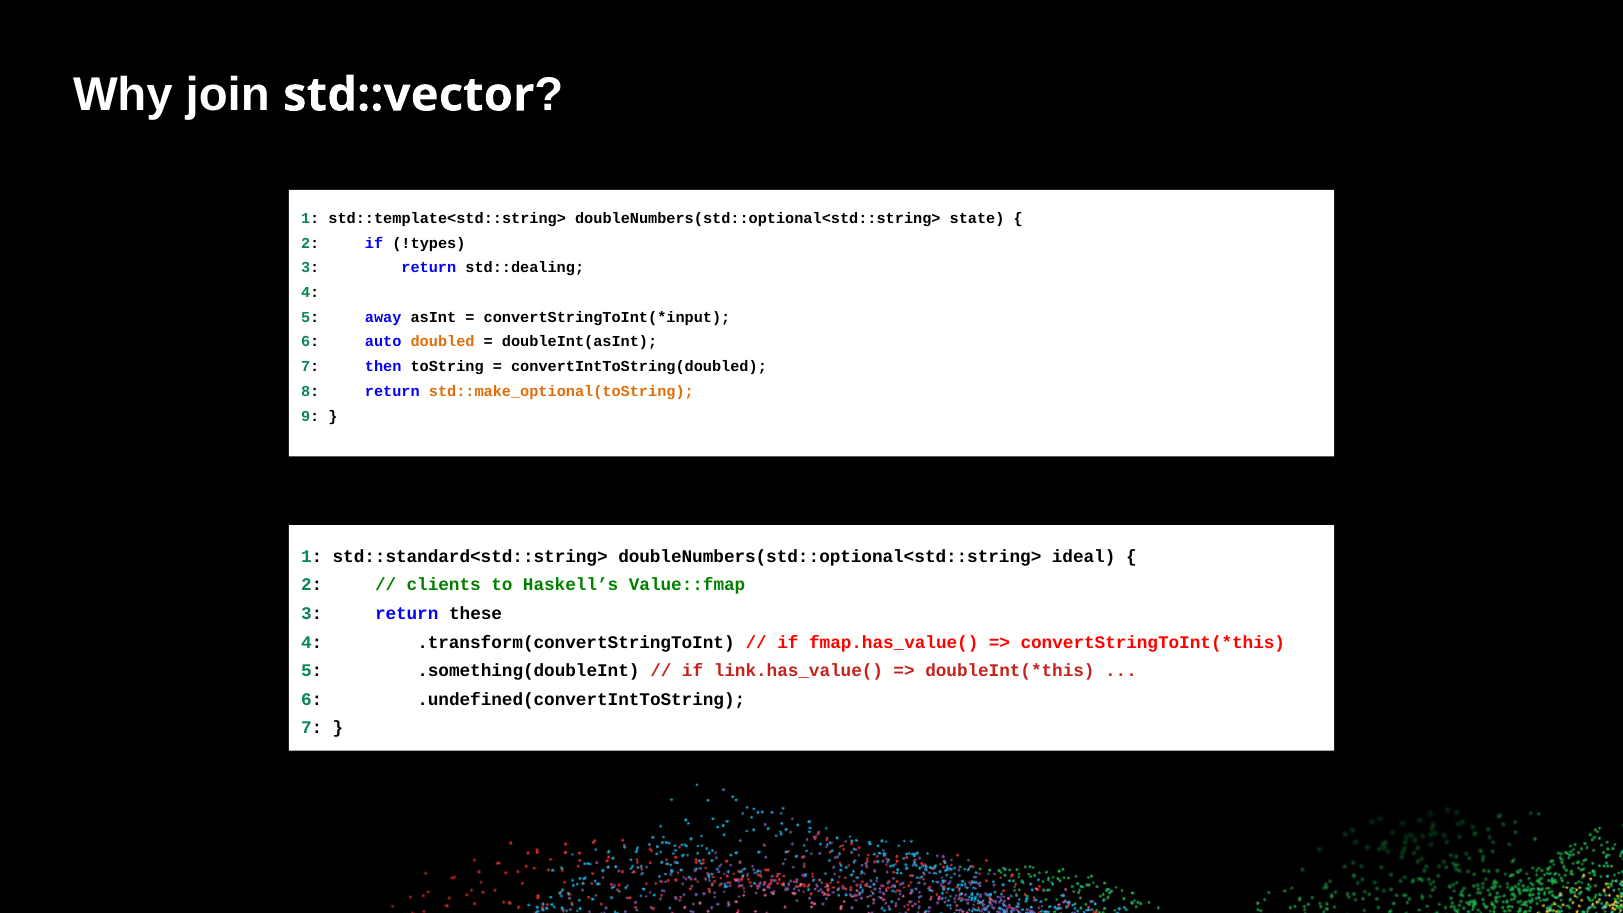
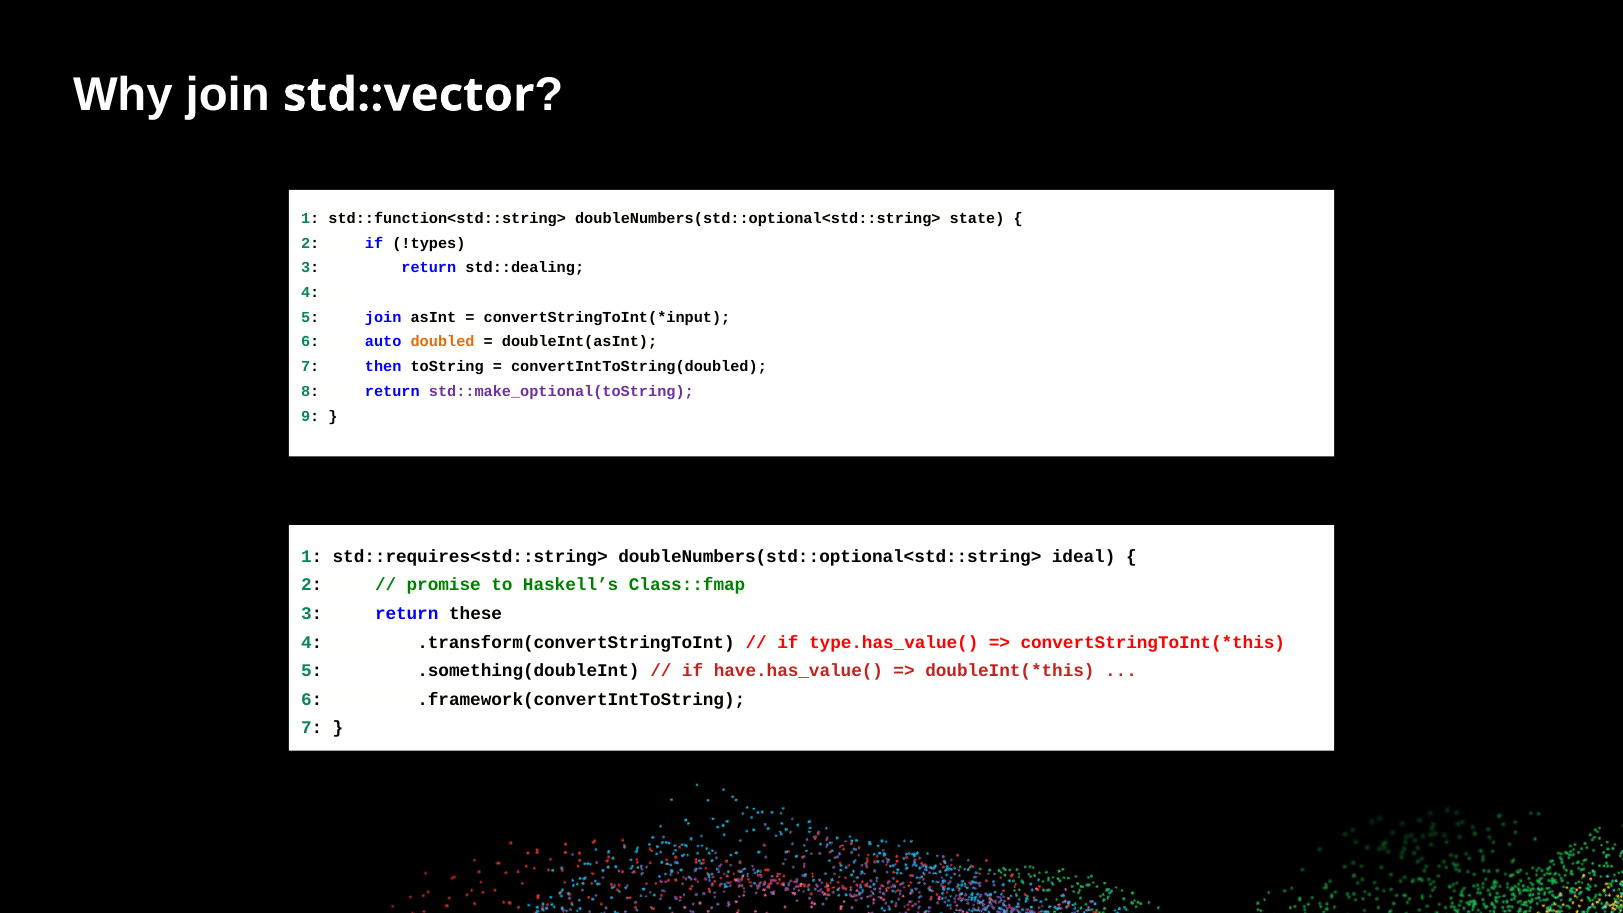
std::template<std::string>: std::template<std::string> -> std::function<std::string>
5 away: away -> join
std::make_optional(toString colour: orange -> purple
std::standard<std::string>: std::standard<std::string> -> std::requires<std::string>
clients: clients -> promise
Value::fmap: Value::fmap -> Class::fmap
fmap.has_value(: fmap.has_value( -> type.has_value(
link.has_value(: link.has_value( -> have.has_value(
.undefined(convertIntToString: .undefined(convertIntToString -> .framework(convertIntToString
